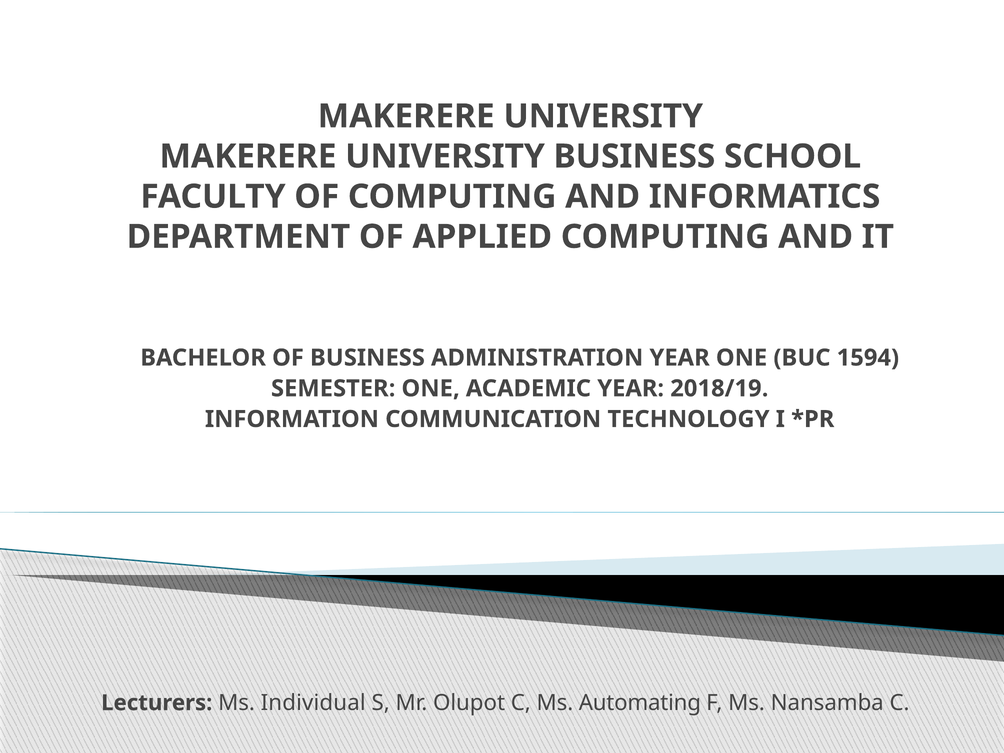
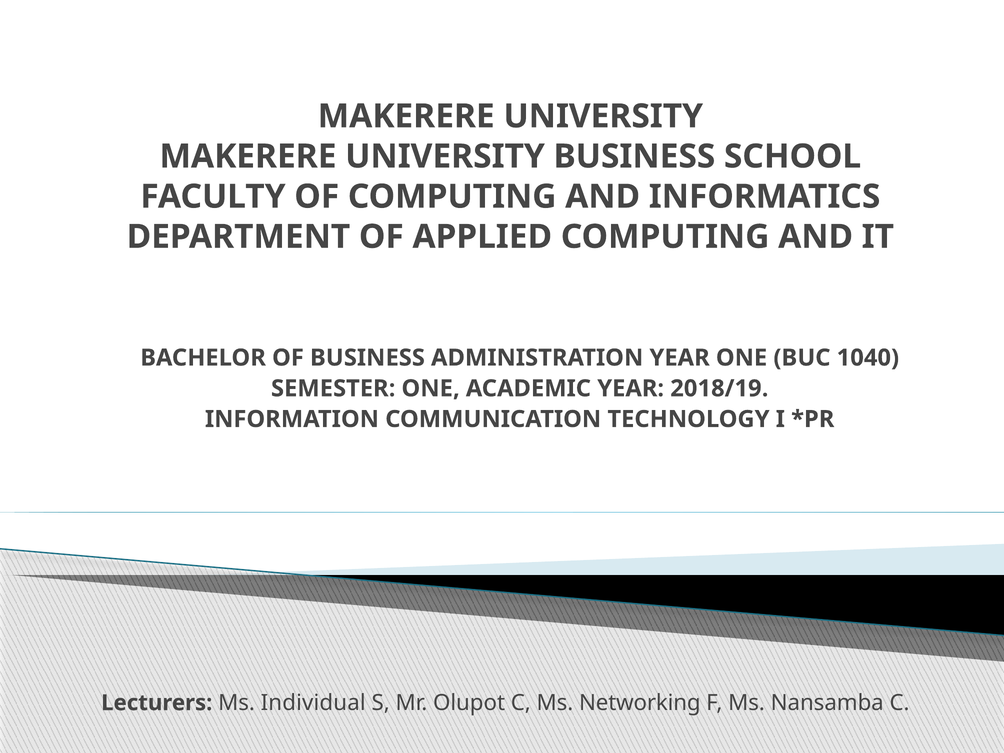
1594: 1594 -> 1040
Automating: Automating -> Networking
